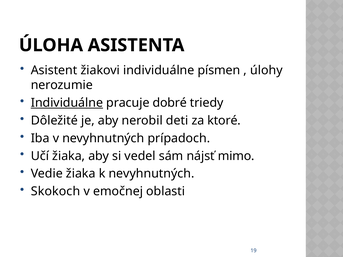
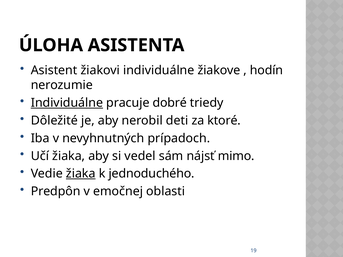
písmen: písmen -> žiakove
úlohy: úlohy -> hodín
žiaka at (81, 174) underline: none -> present
k nevyhnutných: nevyhnutných -> jednoduchého
Skokoch: Skokoch -> Predpôn
